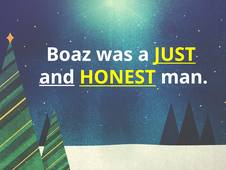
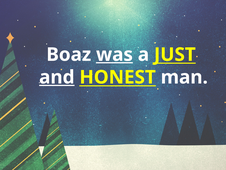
was underline: none -> present
